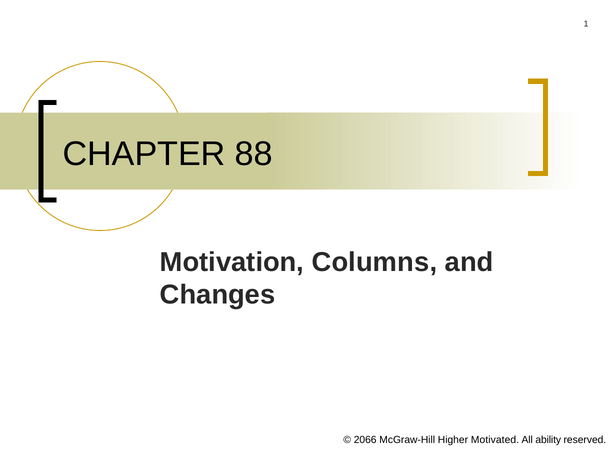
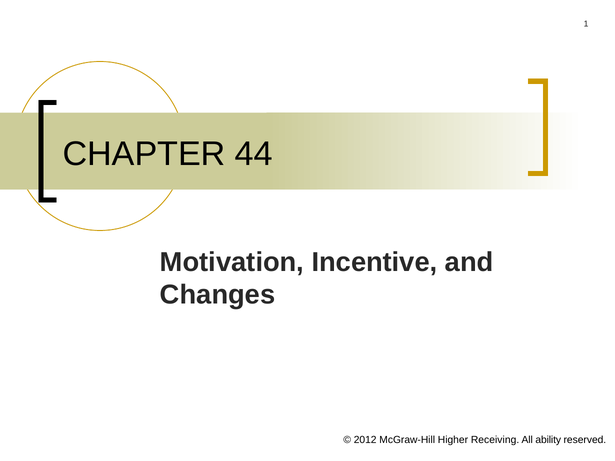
88: 88 -> 44
Columns: Columns -> Incentive
2066: 2066 -> 2012
Motivated: Motivated -> Receiving
